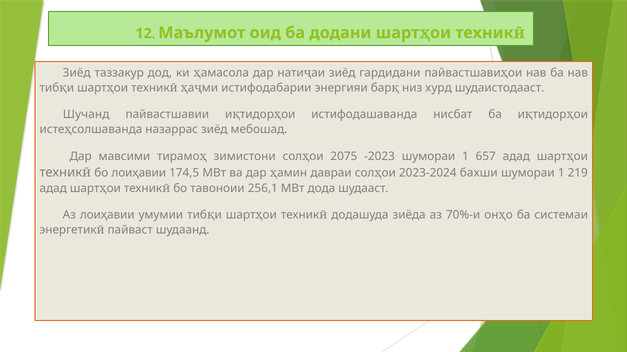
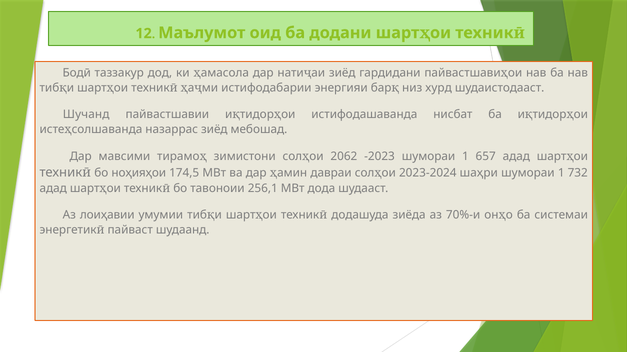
Зиёд at (77, 73): Зиёд -> Бодӣ
2075: 2075 -> 2062
бо лоиҳавии: лоиҳавии -> ноҳияҳои
бахши: бахши -> шаҳри
219: 219 -> 732
